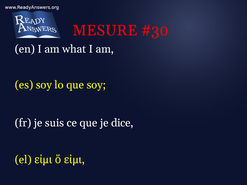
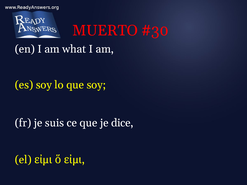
MESURE: MESURE -> MUERTO
